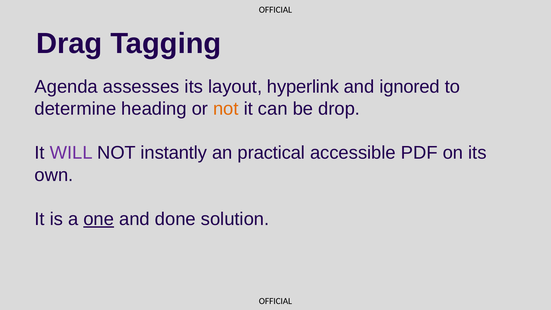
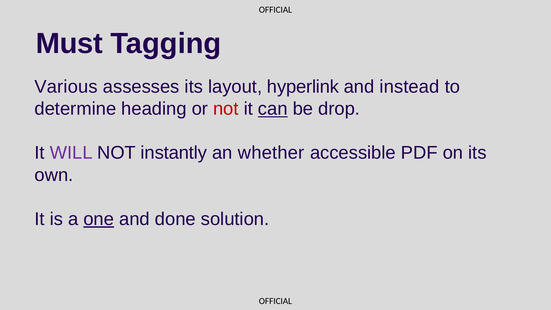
Drag: Drag -> Must
Agenda: Agenda -> Various
ignored: ignored -> instead
not at (226, 109) colour: orange -> red
can underline: none -> present
practical: practical -> whether
